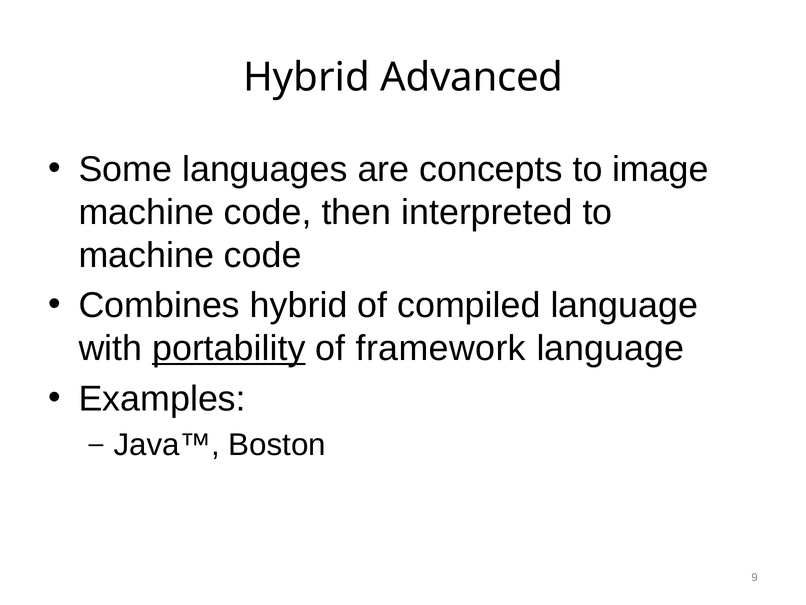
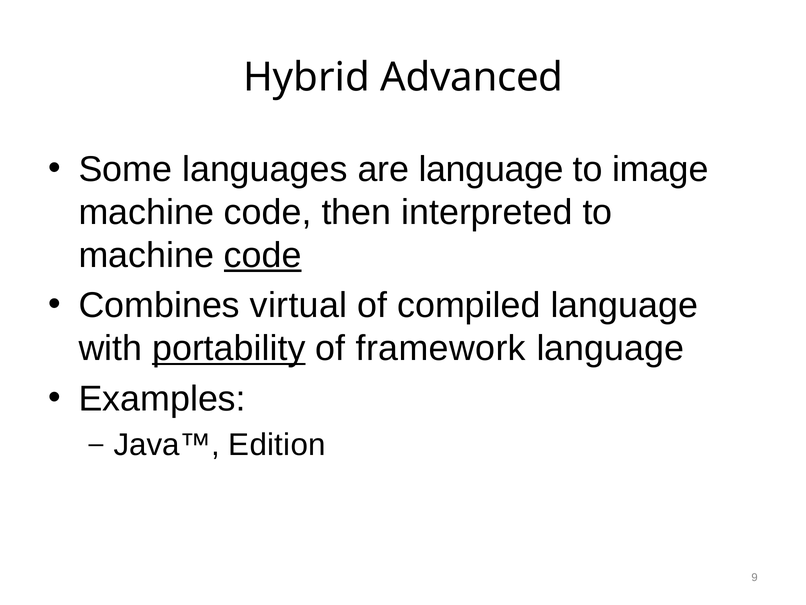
are concepts: concepts -> language
code at (263, 255) underline: none -> present
Combines hybrid: hybrid -> virtual
Boston: Boston -> Edition
